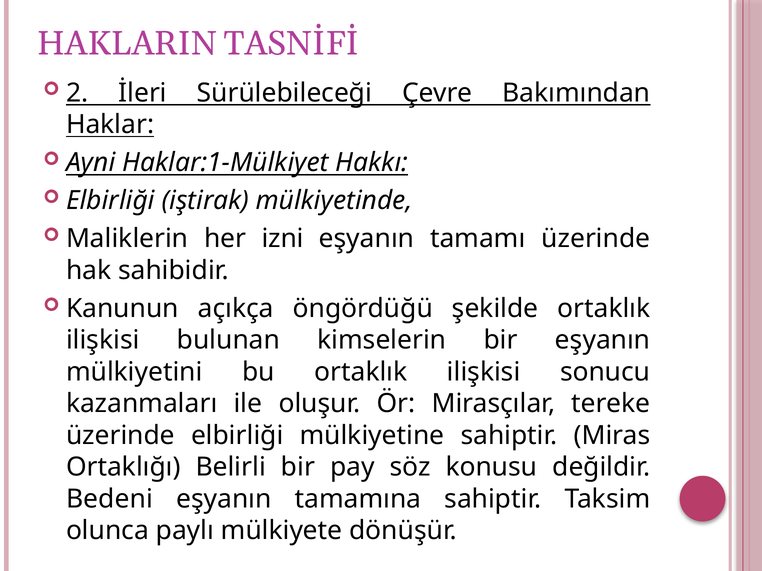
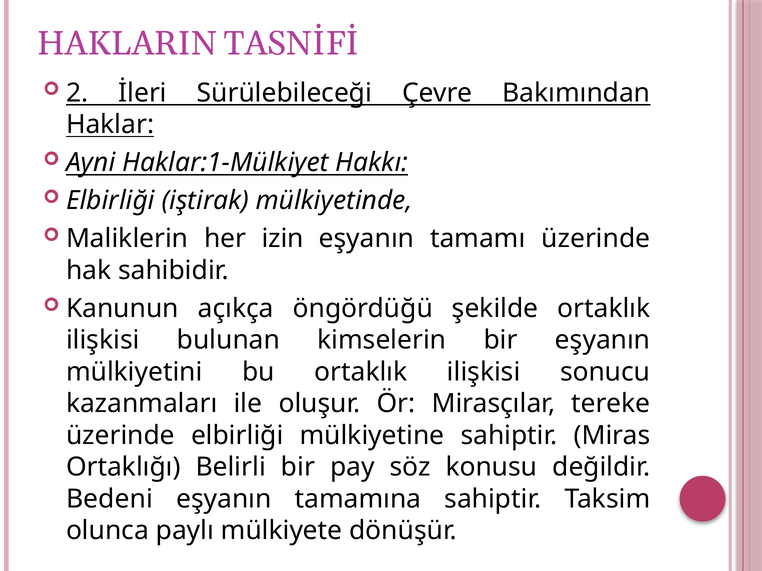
izni: izni -> izin
